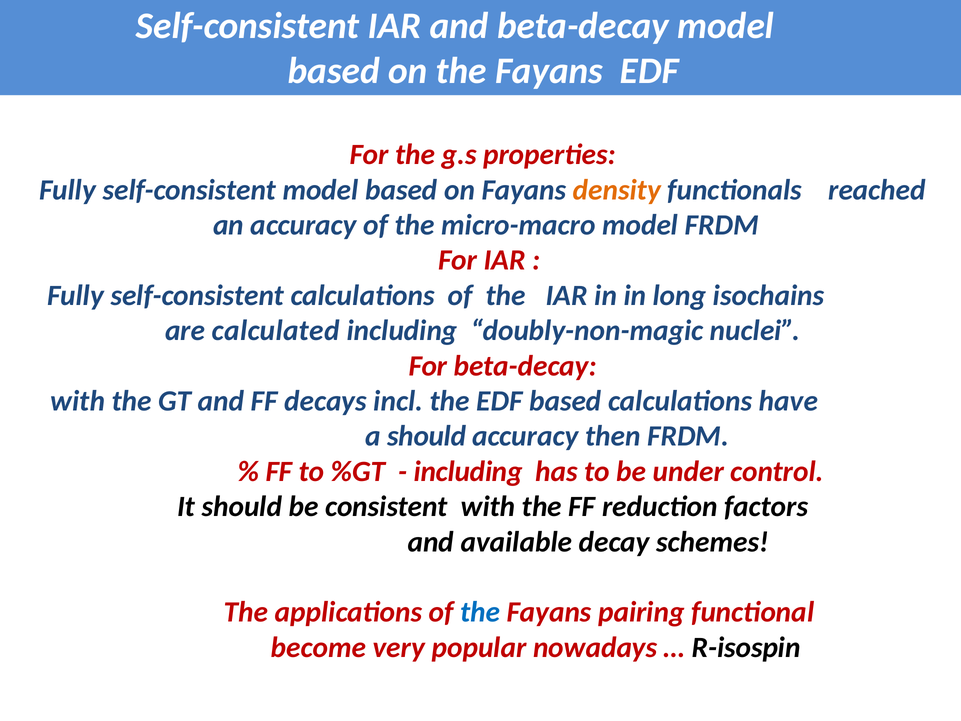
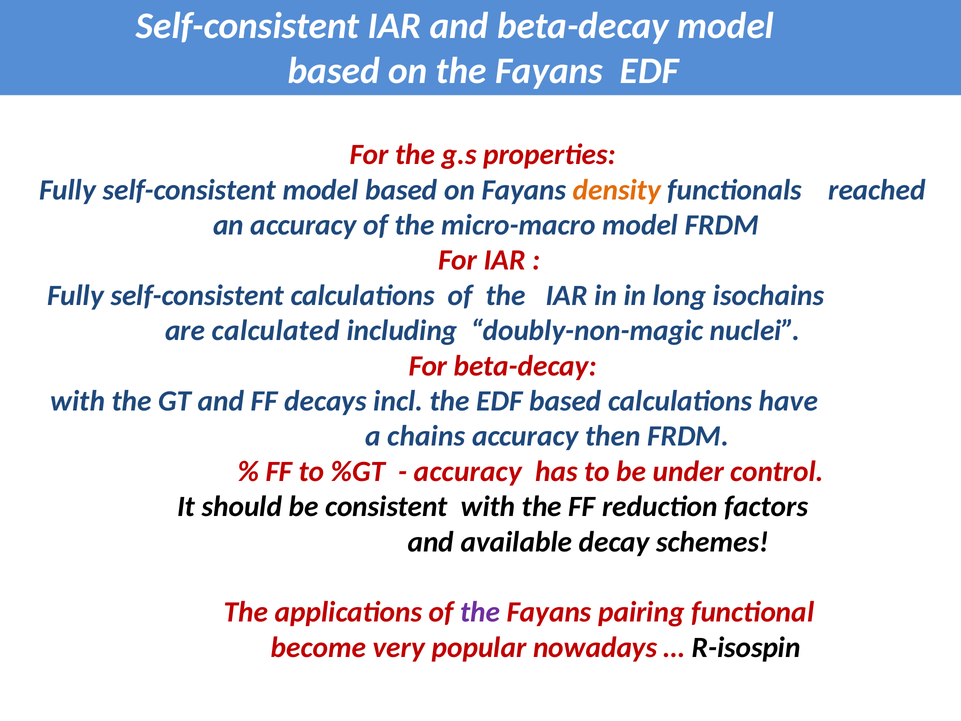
a should: should -> chains
including at (468, 471): including -> accuracy
the at (480, 612) colour: blue -> purple
